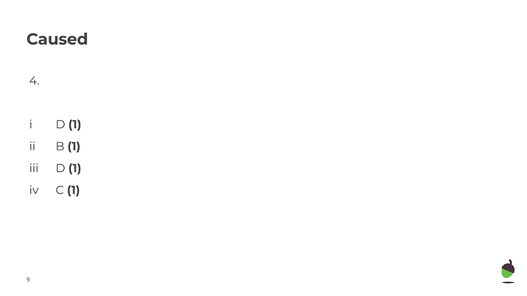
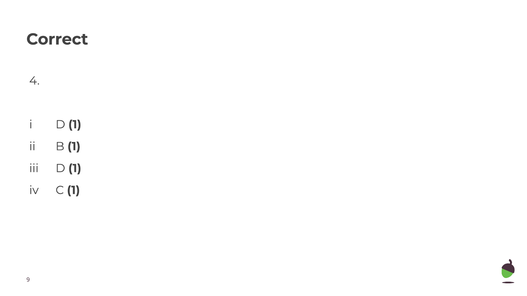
Caused: Caused -> Correct
